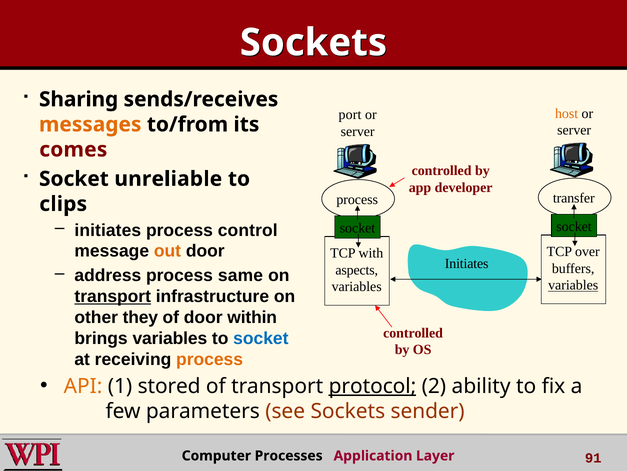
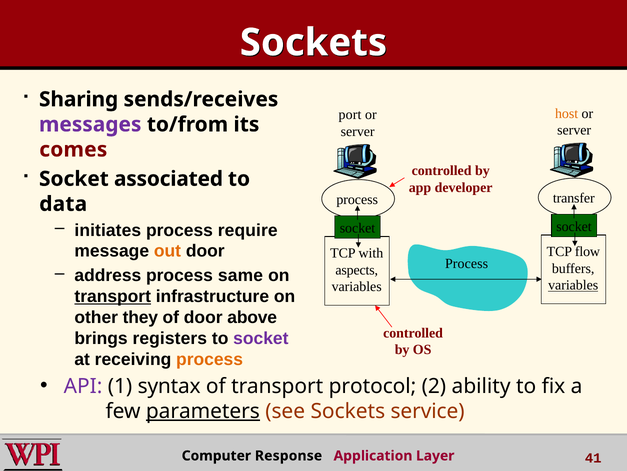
messages colour: orange -> purple
unreliable: unreliable -> associated
clips: clips -> data
control: control -> require
over: over -> flow
Initiates at (467, 263): Initiates -> Process
within: within -> above
brings variables: variables -> registers
socket at (261, 338) colour: blue -> purple
API colour: orange -> purple
stored: stored -> syntax
protocol underline: present -> none
parameters underline: none -> present
sender: sender -> service
Processes: Processes -> Response
91: 91 -> 41
